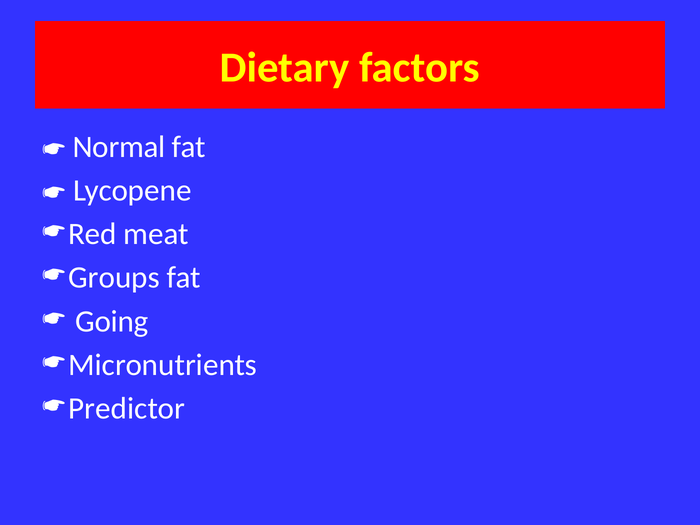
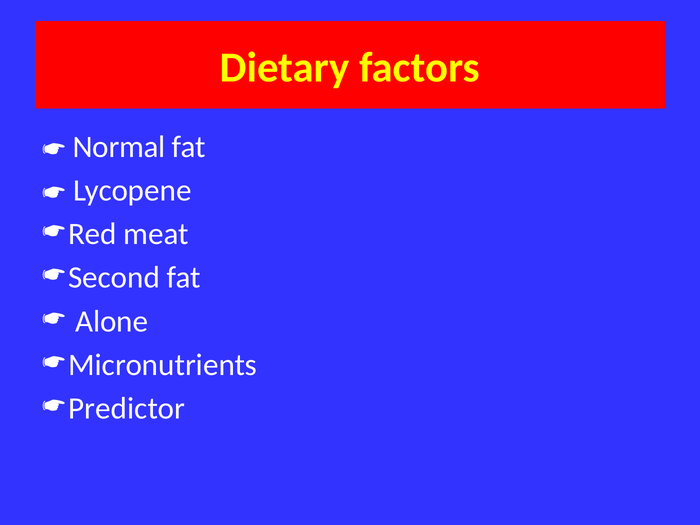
Groups: Groups -> Second
Going: Going -> Alone
